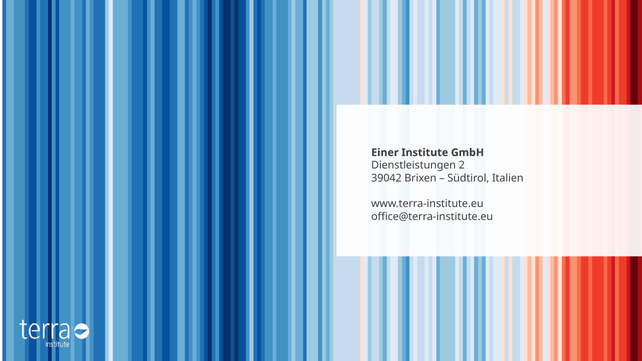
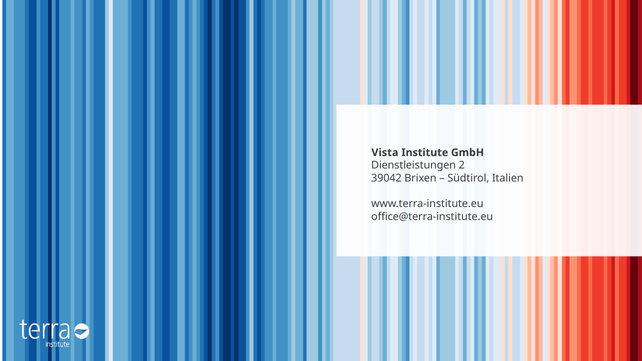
Einer: Einer -> Vista
